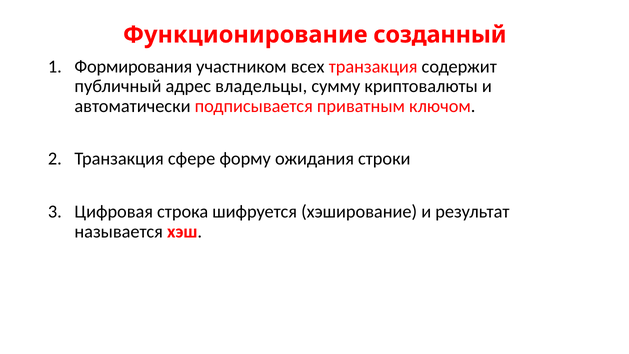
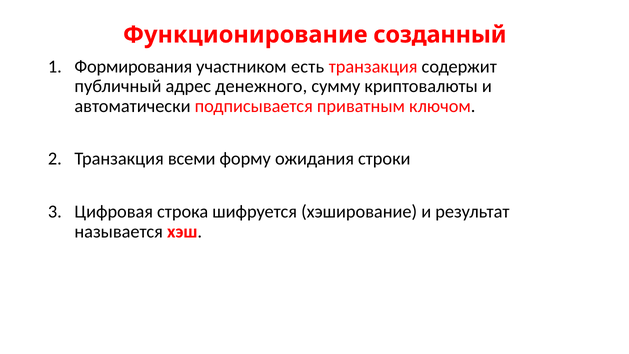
всех: всех -> есть
владельцы: владельцы -> денежного
сфере: сфере -> всеми
